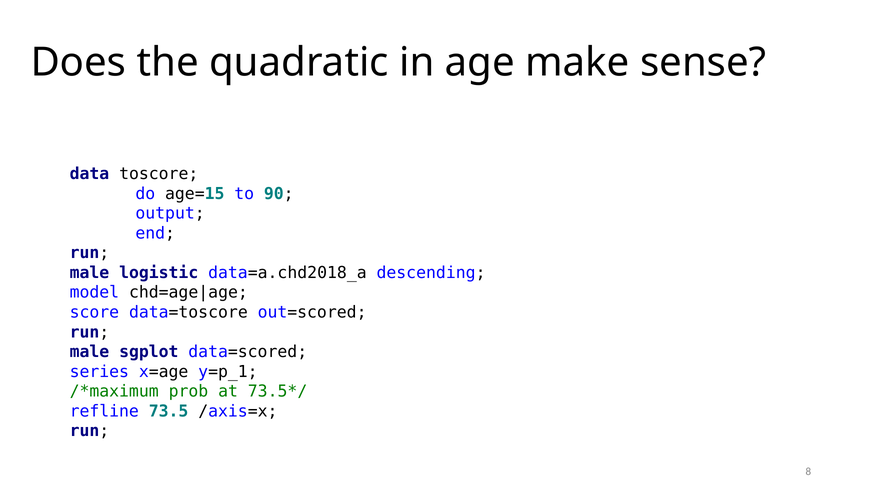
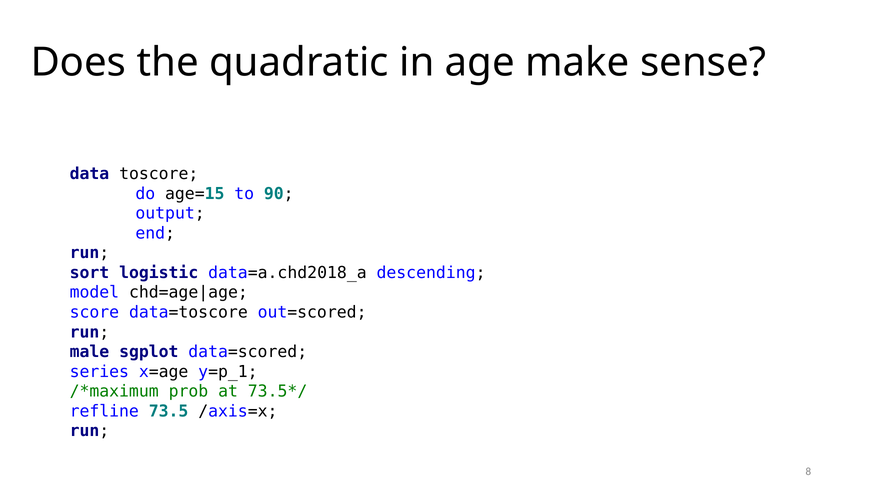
male at (89, 273): male -> sort
